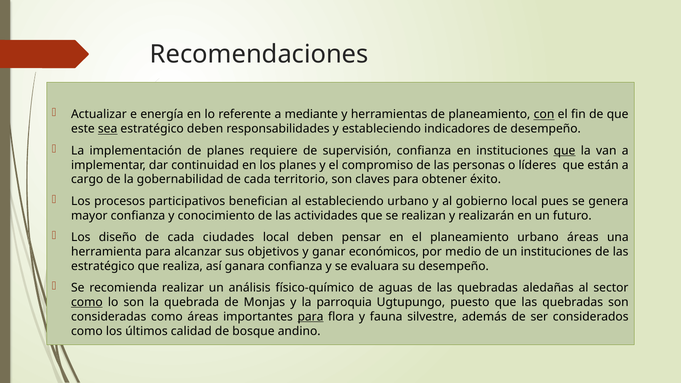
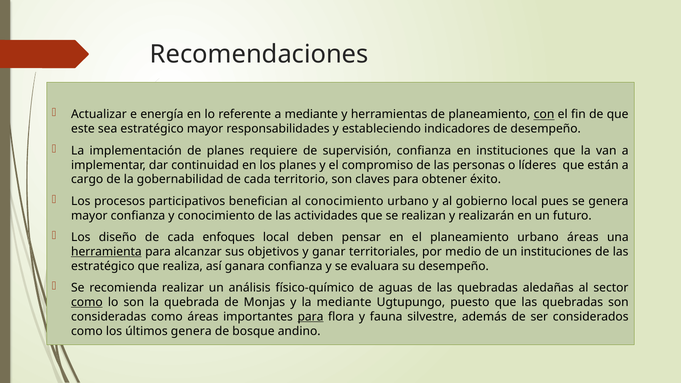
sea underline: present -> none
estratégico deben: deben -> mayor
que at (565, 151) underline: present -> none
al estableciendo: estableciendo -> conocimiento
ciudades: ciudades -> enfoques
herramienta underline: none -> present
económicos: económicos -> territoriales
la parroquia: parroquia -> mediante
últimos calidad: calidad -> genera
